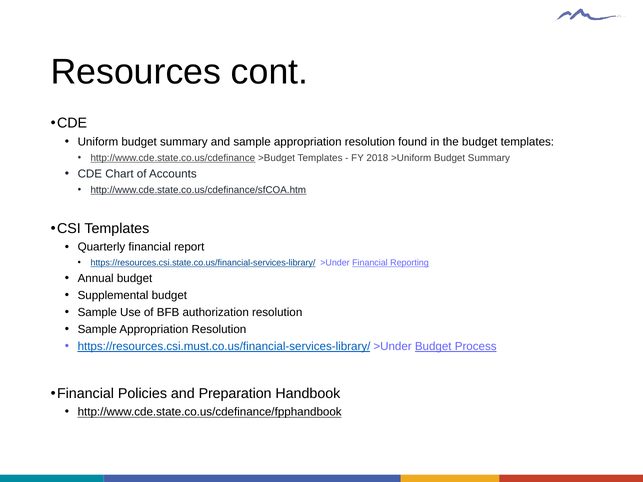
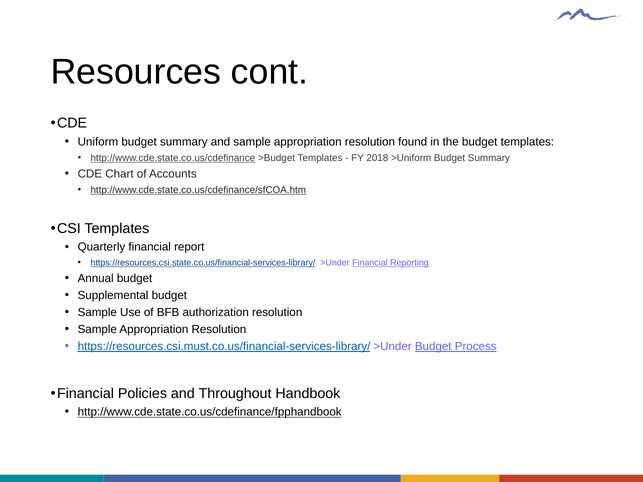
Preparation: Preparation -> Throughout
